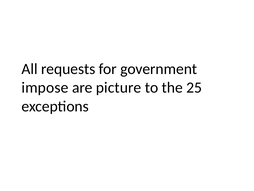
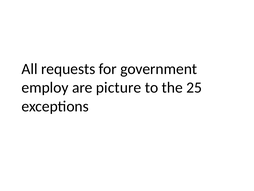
impose: impose -> employ
